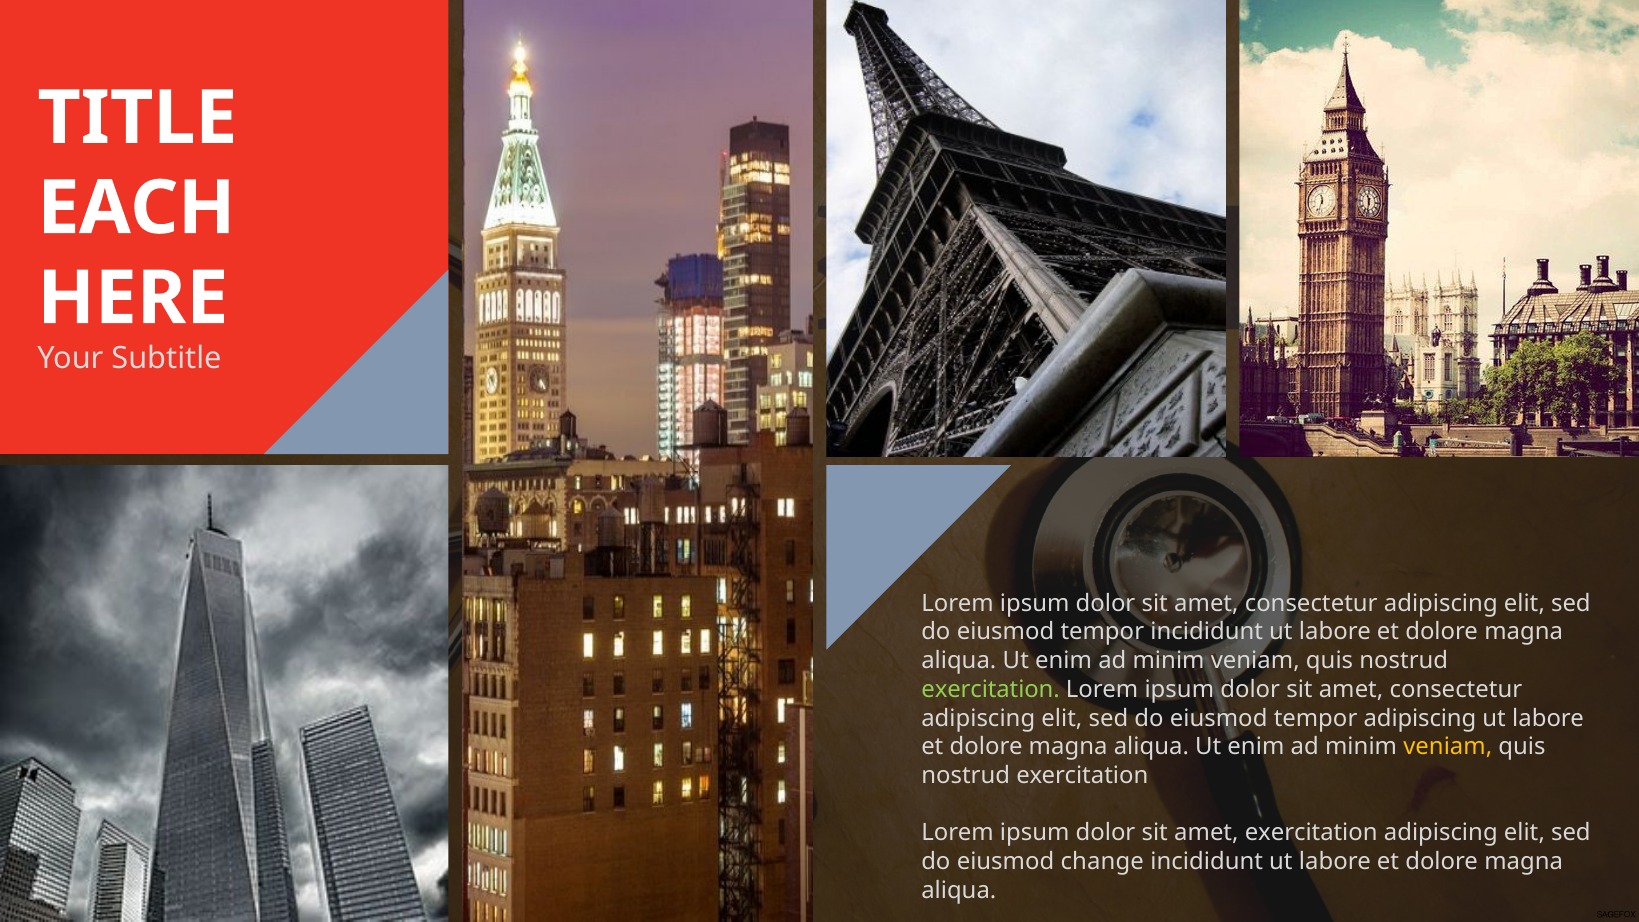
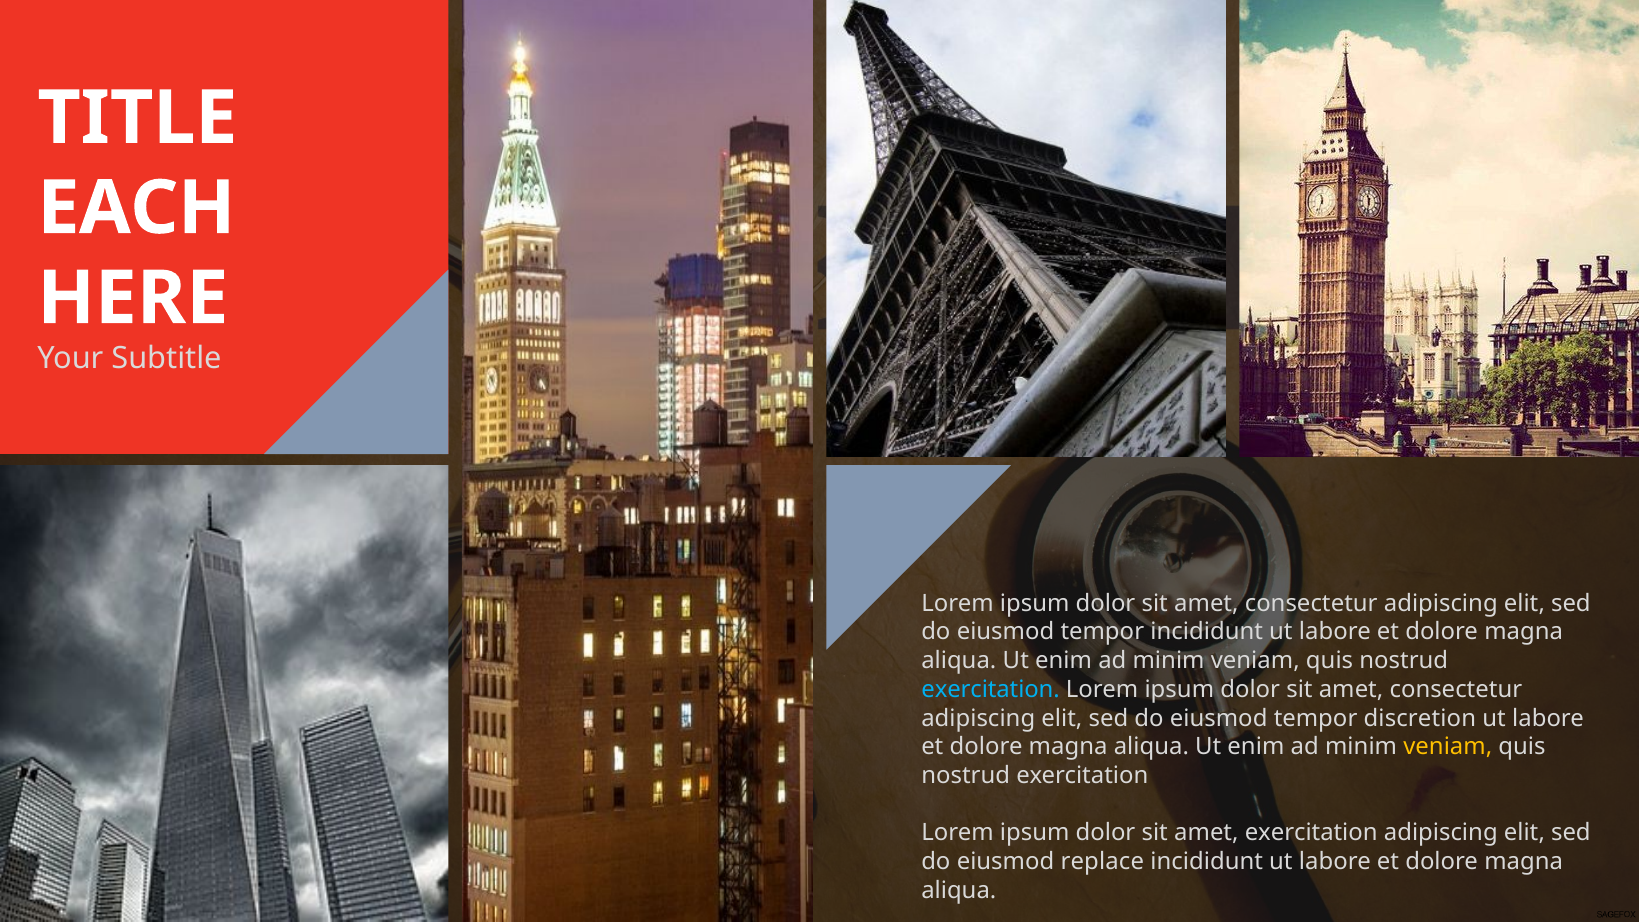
exercitation at (991, 689) colour: light green -> light blue
tempor adipiscing: adipiscing -> discretion
change: change -> replace
